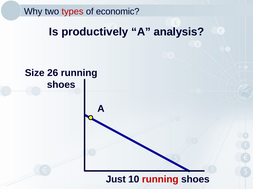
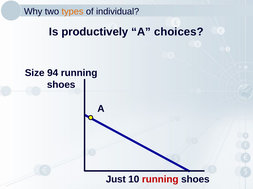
types colour: red -> orange
economic: economic -> individual
analysis: analysis -> choices
26: 26 -> 94
